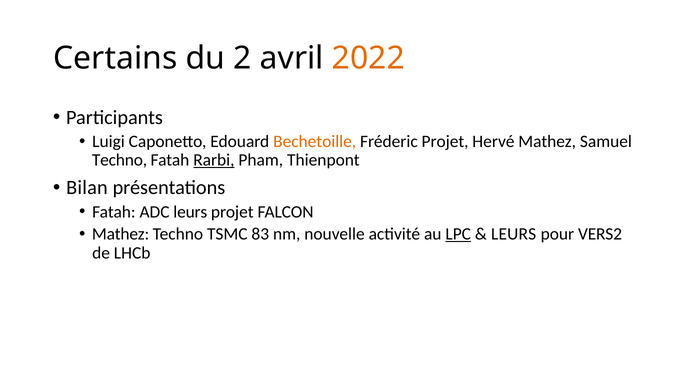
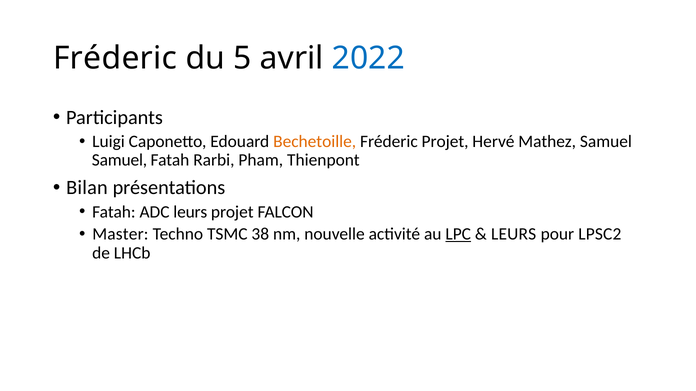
Certains at (115, 58): Certains -> Fréderic
2: 2 -> 5
2022 colour: orange -> blue
Techno at (120, 160): Techno -> Samuel
Rarbi underline: present -> none
Mathez at (121, 234): Mathez -> Master
83: 83 -> 38
VERS2: VERS2 -> LPSC2
